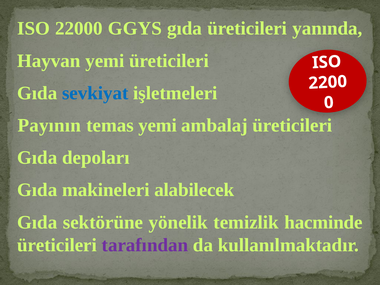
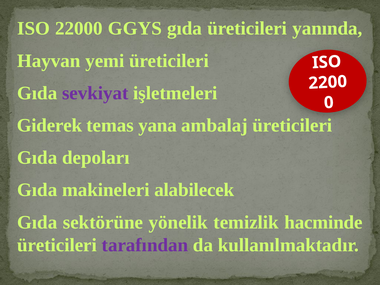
sevkiyat colour: blue -> purple
Payının: Payının -> Giderek
temas yemi: yemi -> yana
